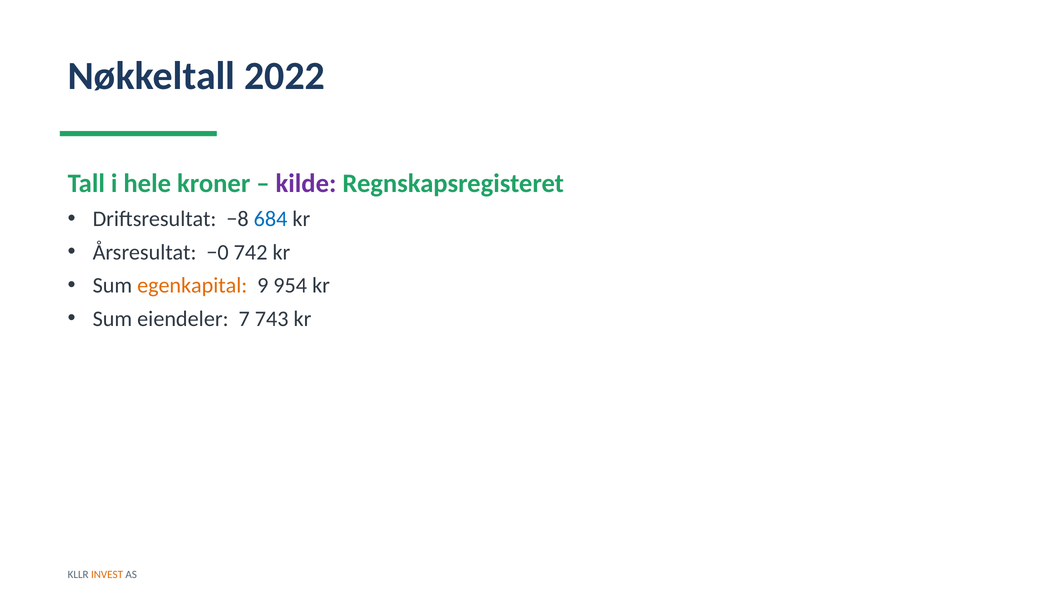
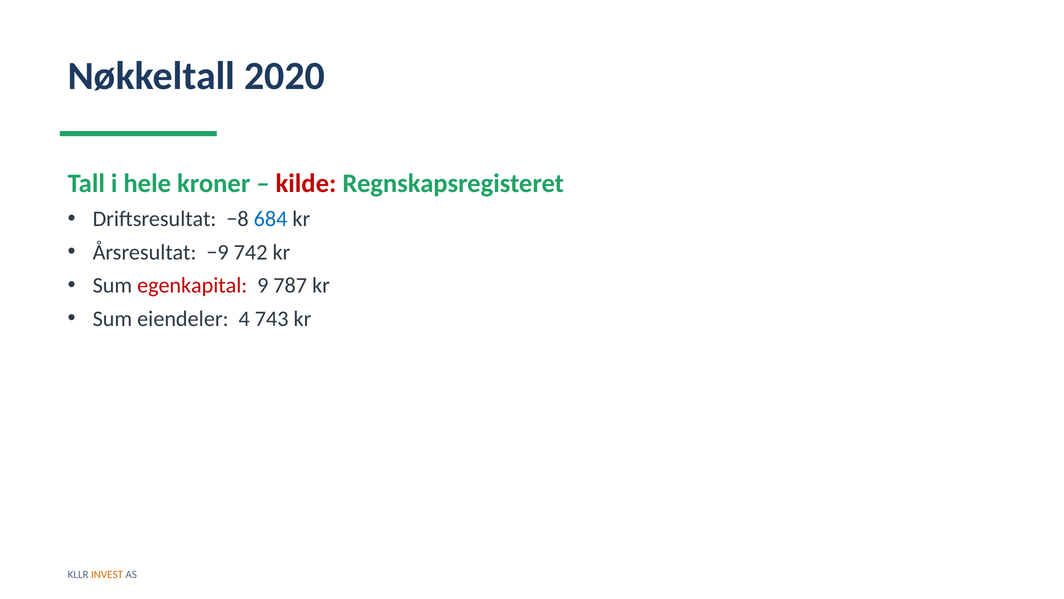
2022: 2022 -> 2020
kilde colour: purple -> red
−0: −0 -> −9
egenkapital colour: orange -> red
954: 954 -> 787
7: 7 -> 4
